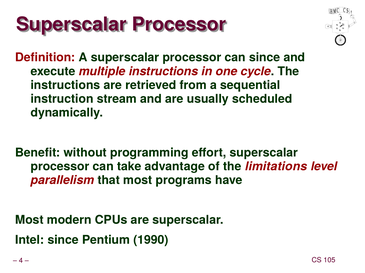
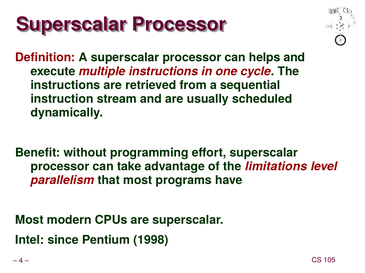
can since: since -> helps
1990: 1990 -> 1998
